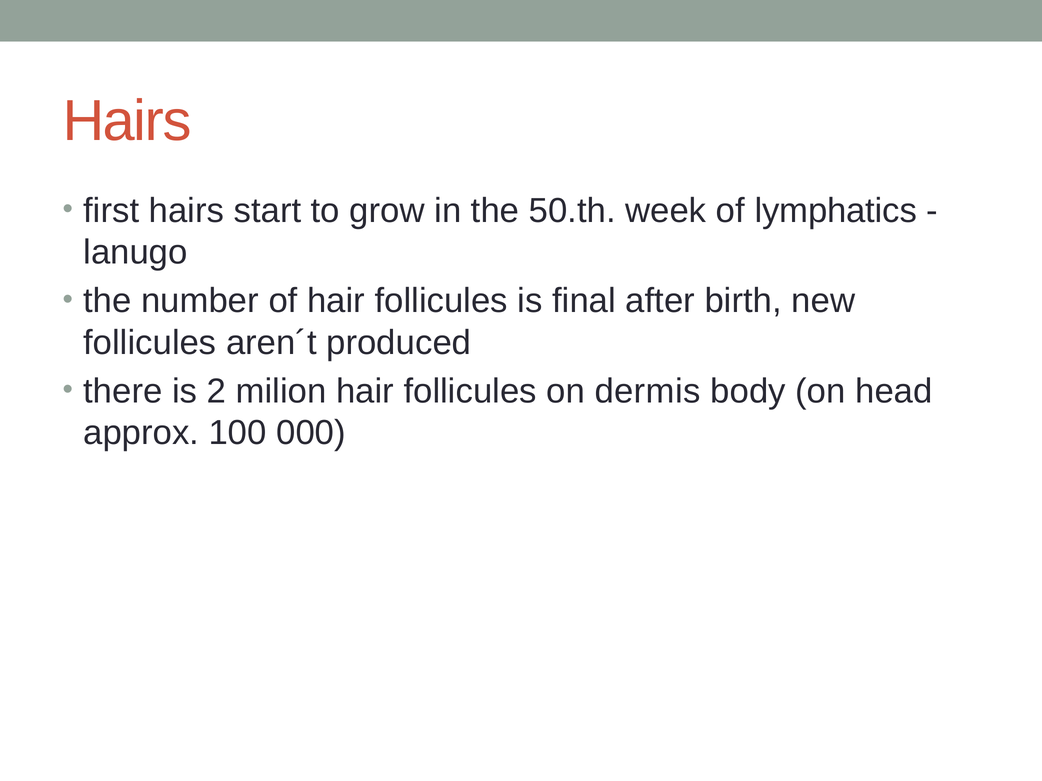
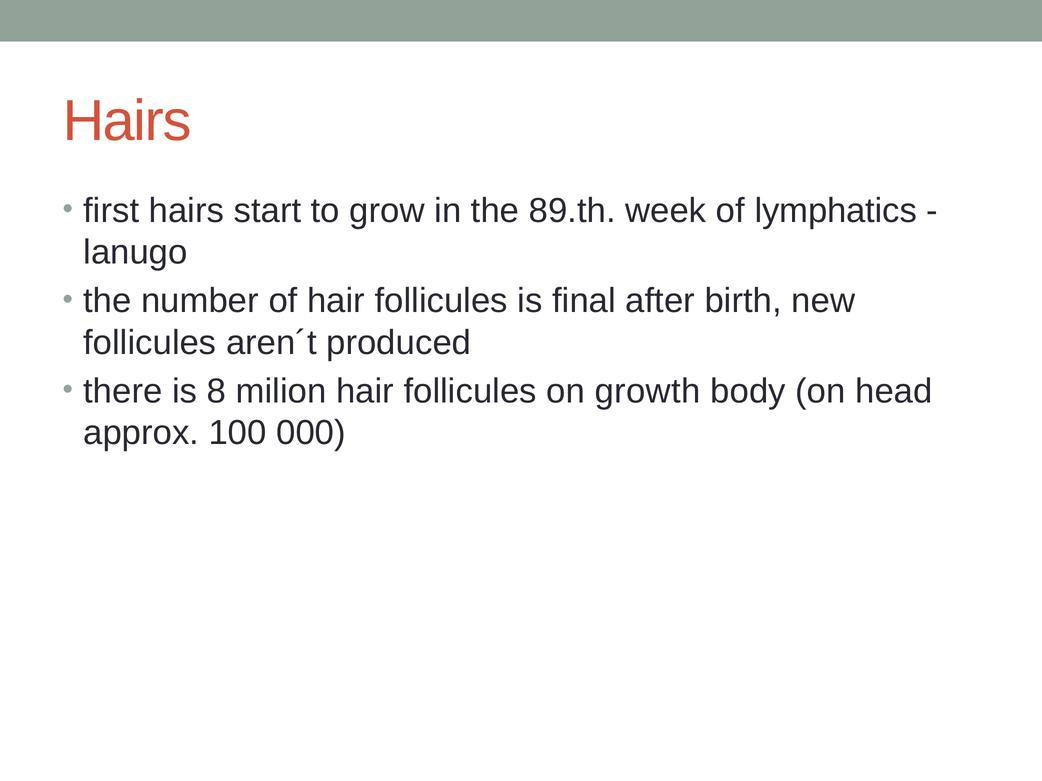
50.th: 50.th -> 89.th
2: 2 -> 8
dermis: dermis -> growth
